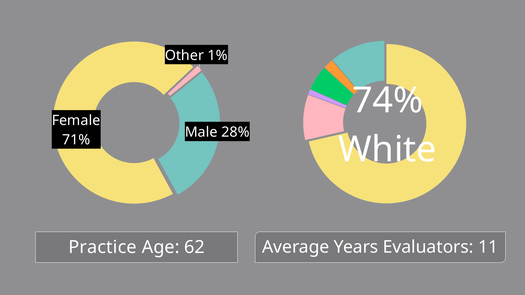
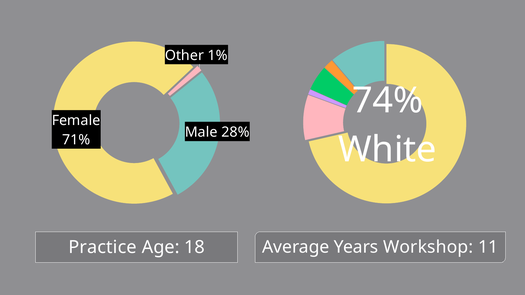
62: 62 -> 18
Evaluators: Evaluators -> Workshop
